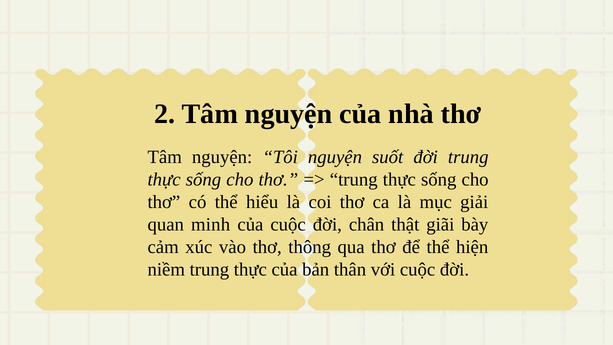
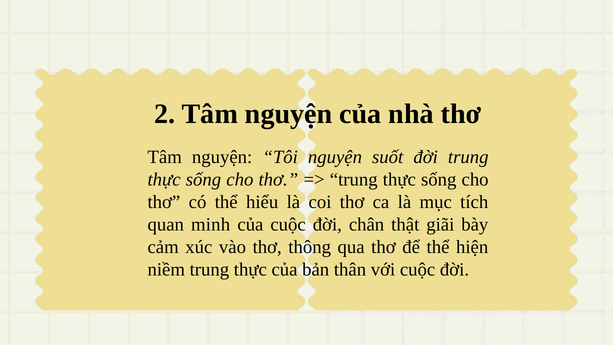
giải: giải -> tích
